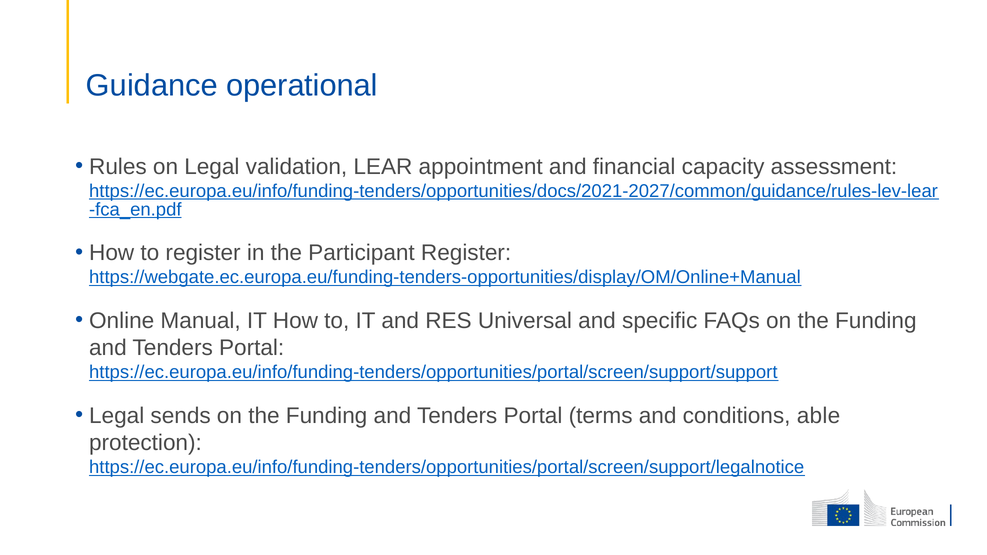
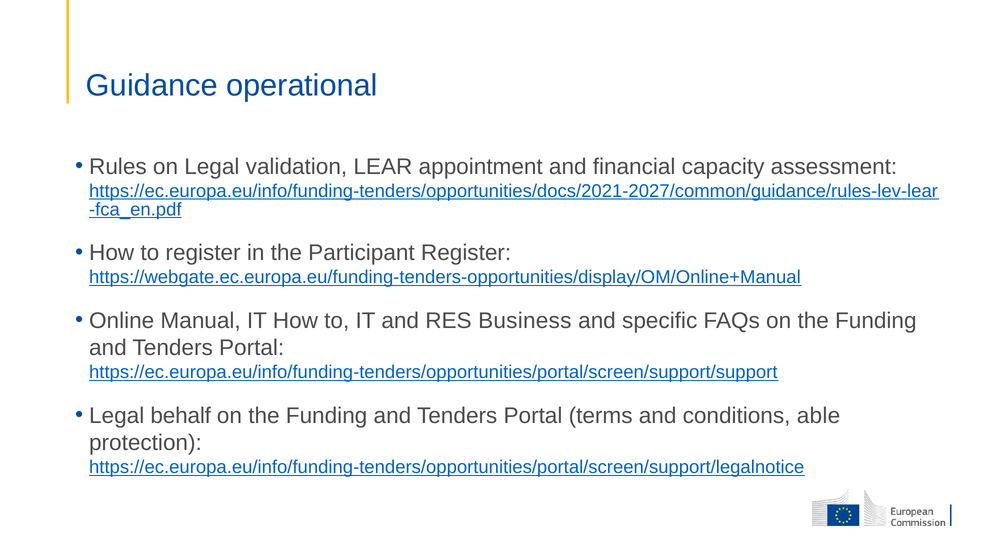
Universal: Universal -> Business
sends: sends -> behalf
